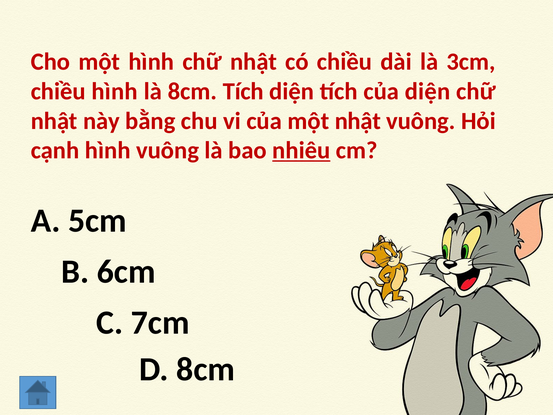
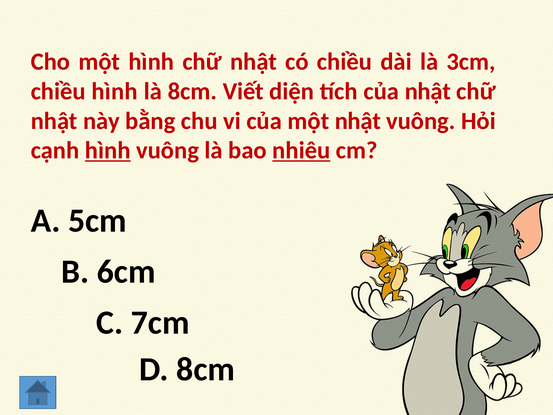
8cm Tích: Tích -> Viết
của diện: diện -> nhật
hình at (108, 150) underline: none -> present
